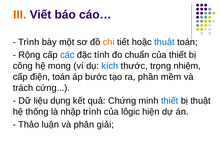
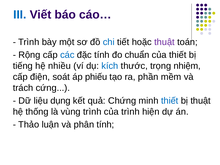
III colour: orange -> blue
chi colour: orange -> blue
thuật at (164, 42) colour: blue -> purple
công: công -> tiếng
mong: mong -> nhiều
điện toán: toán -> soát
bước: bước -> phiếu
nhập: nhập -> vùng
của lôgic: lôgic -> trình
phân giải: giải -> tính
